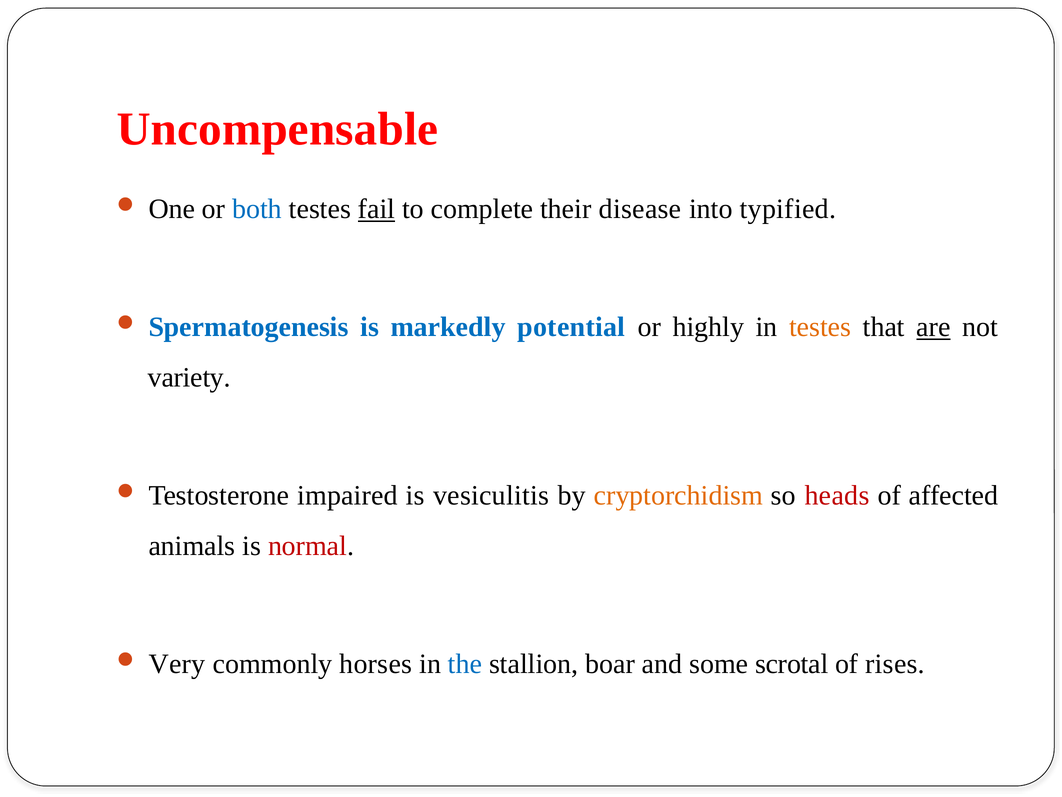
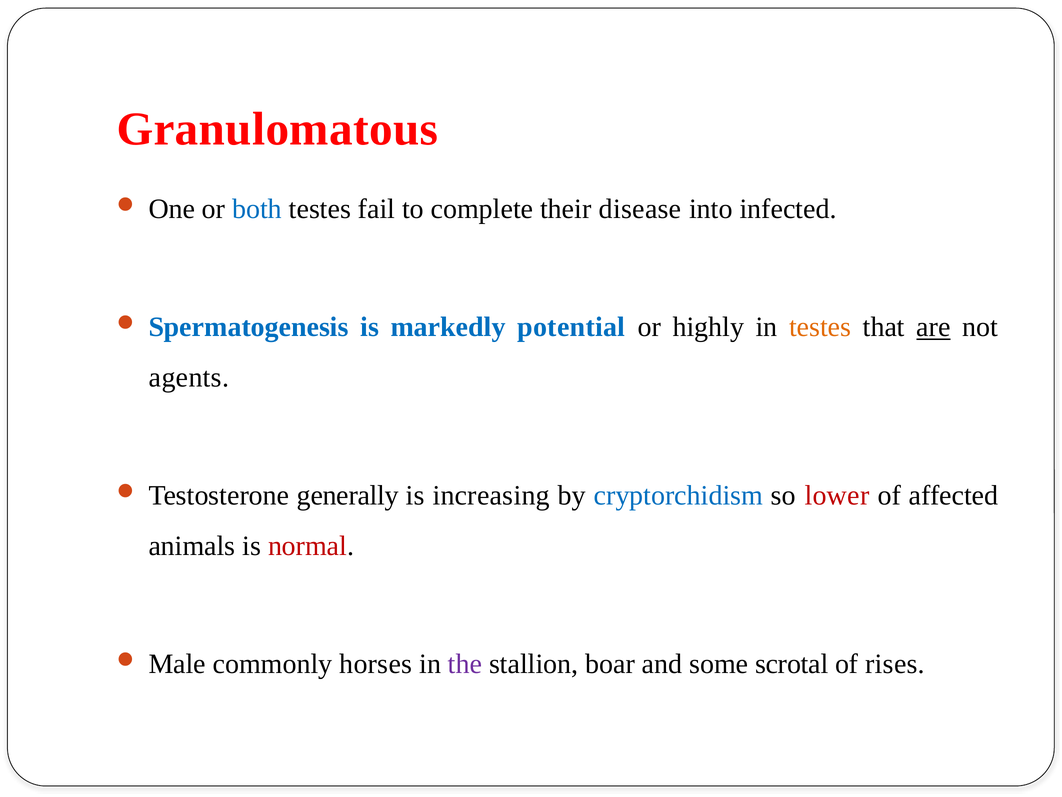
Uncompensable: Uncompensable -> Granulomatous
fail underline: present -> none
typified: typified -> infected
variety: variety -> agents
impaired: impaired -> generally
vesiculitis: vesiculitis -> increasing
cryptorchidism colour: orange -> blue
heads: heads -> lower
Very: Very -> Male
the colour: blue -> purple
